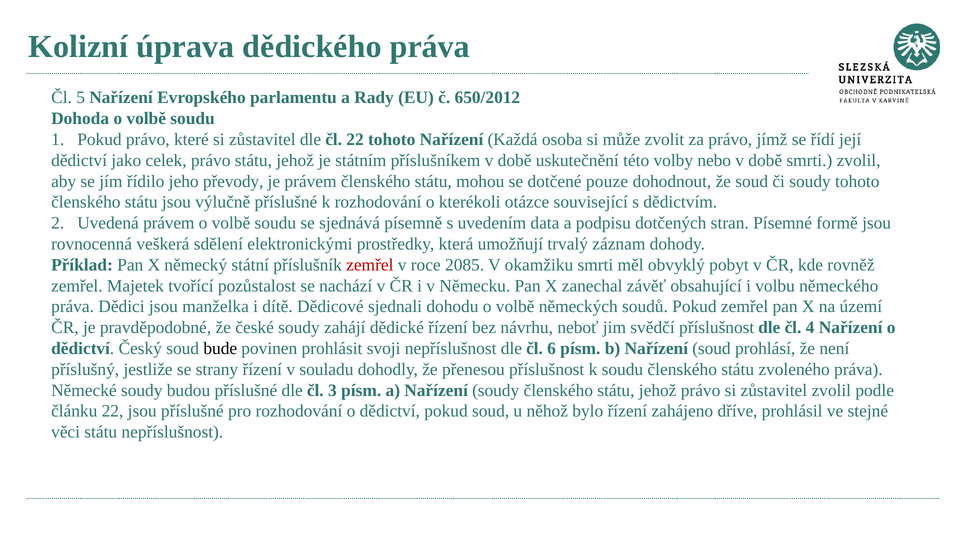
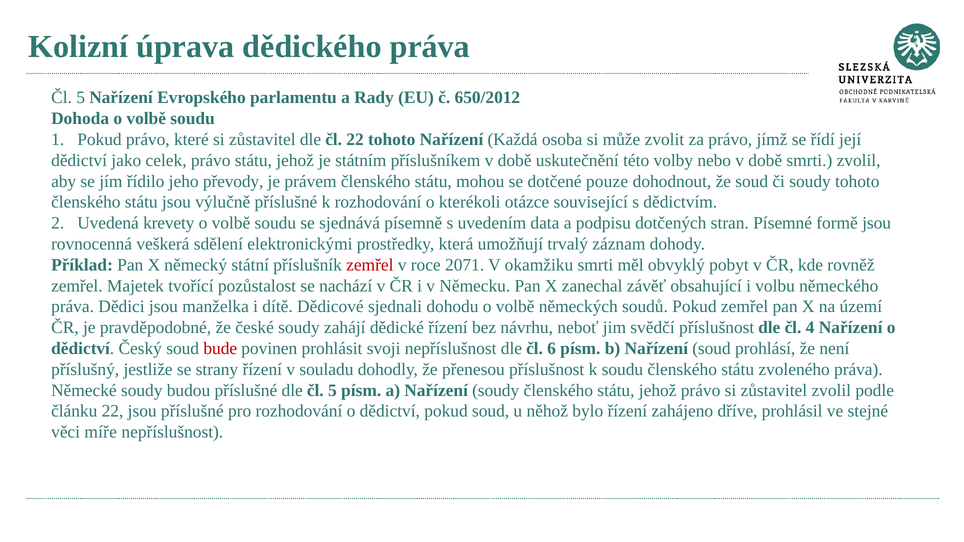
Uvedená právem: právem -> krevety
2085: 2085 -> 2071
bude colour: black -> red
dle čl 3: 3 -> 5
věci státu: státu -> míře
